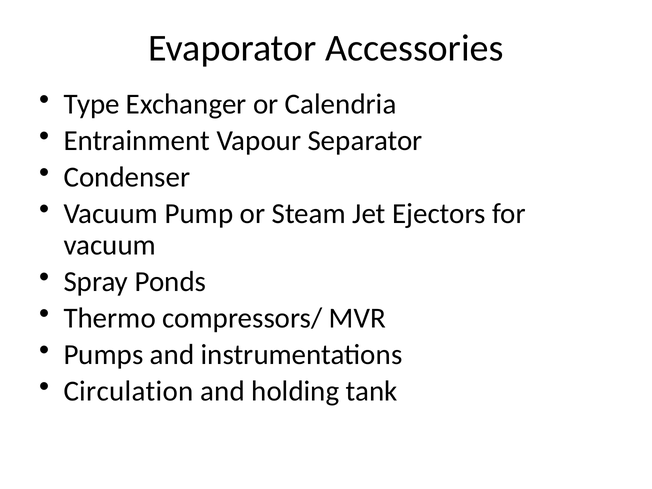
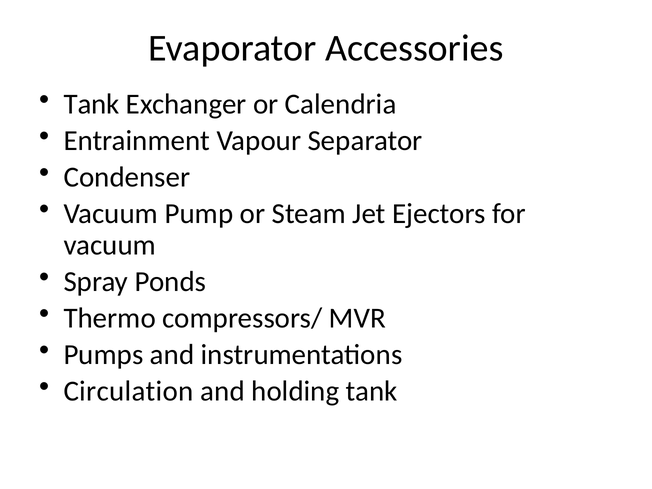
Type at (92, 104): Type -> Tank
